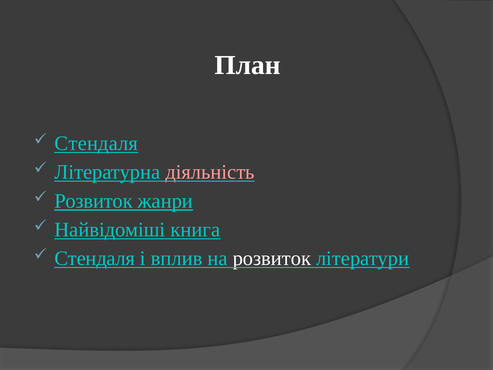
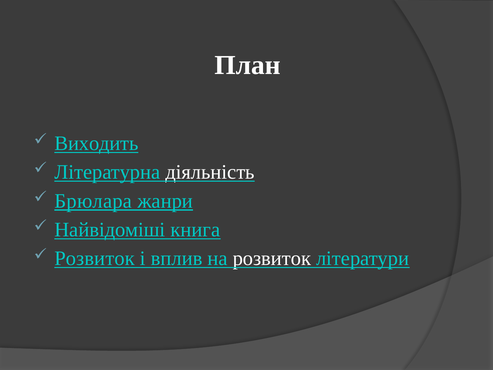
Стендаля at (96, 143): Стендаля -> Виходить
діяльність colour: pink -> white
Розвиток at (94, 201): Розвиток -> Брюлара
Стендаля at (95, 258): Стендаля -> Розвиток
